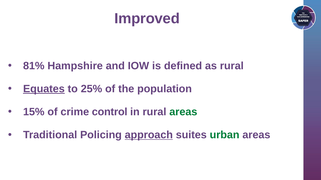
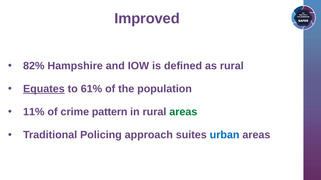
81%: 81% -> 82%
25%: 25% -> 61%
15%: 15% -> 11%
control: control -> pattern
approach underline: present -> none
urban colour: green -> blue
